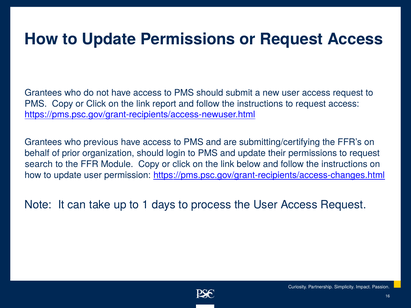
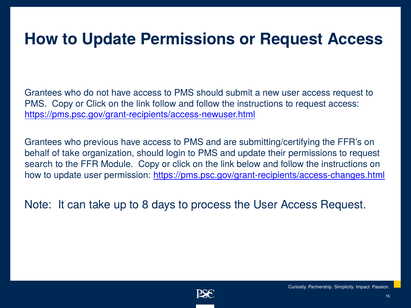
link report: report -> follow
of prior: prior -> take
1: 1 -> 8
